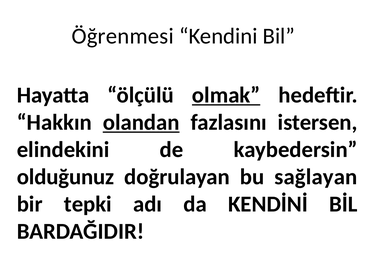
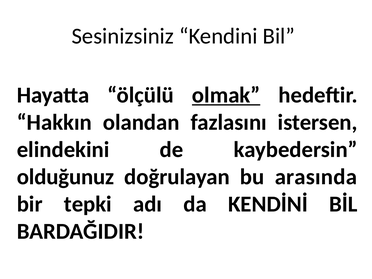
Öğrenmesi: Öğrenmesi -> Sesinizsiniz
olandan underline: present -> none
sağlayan: sağlayan -> arasında
